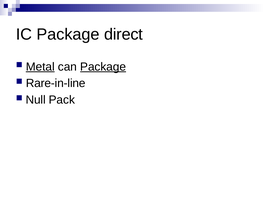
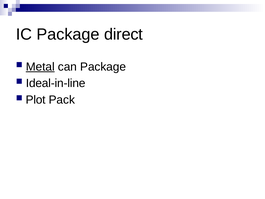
Package at (103, 67) underline: present -> none
Rare-in-line: Rare-in-line -> Ideal-in-line
Null: Null -> Plot
